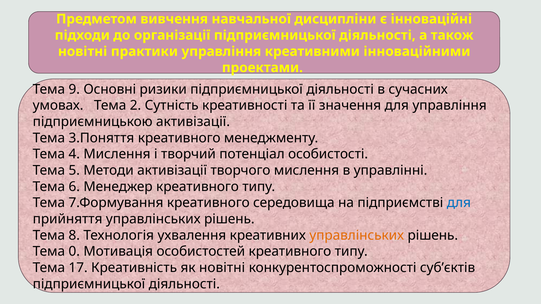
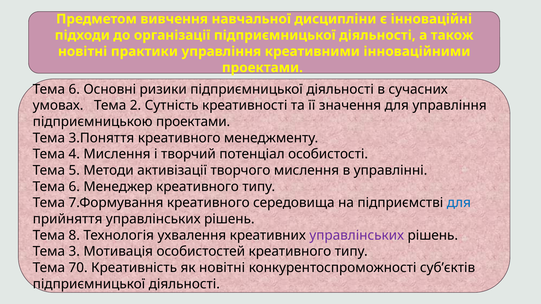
9 at (74, 89): 9 -> 6
підприємницькою активізації: активізації -> проектами
управлінських at (357, 235) colour: orange -> purple
0: 0 -> 3
17: 17 -> 70
